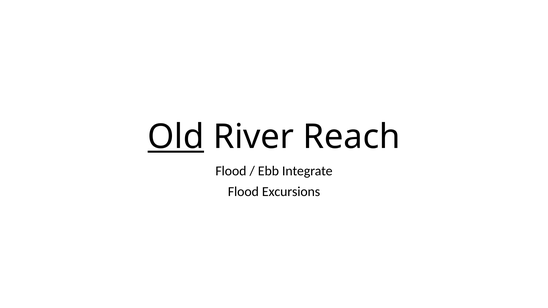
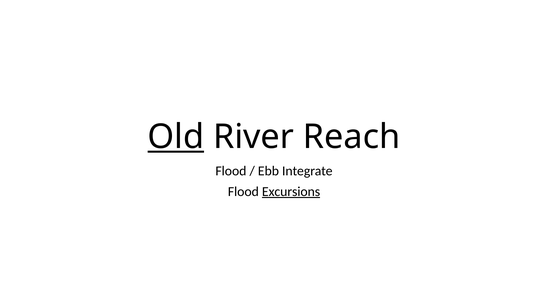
Excursions underline: none -> present
